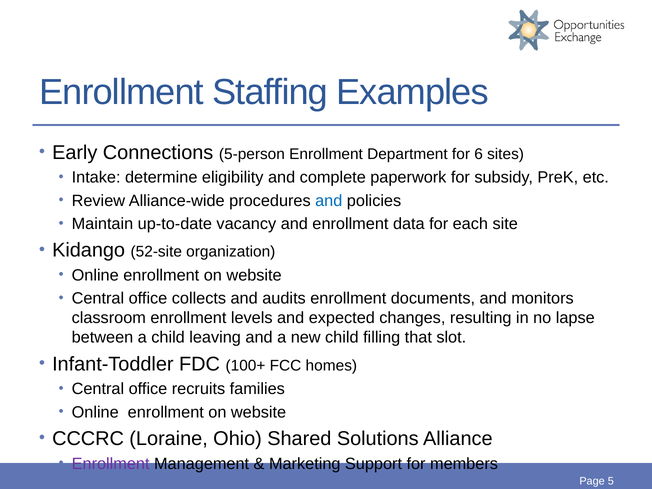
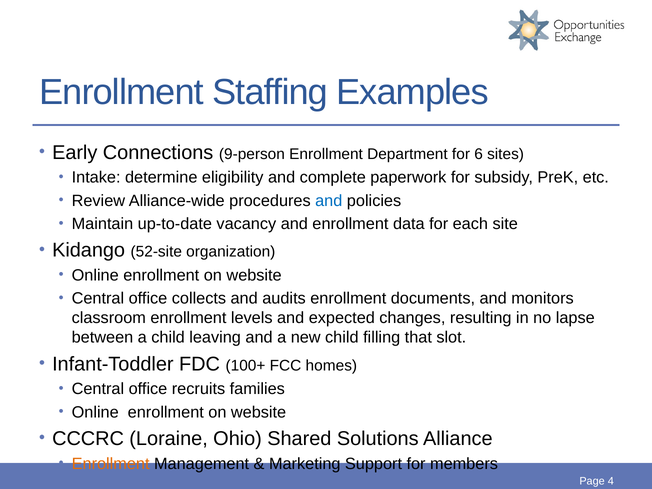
5-person: 5-person -> 9-person
Enrollment at (111, 464) colour: purple -> orange
5: 5 -> 4
